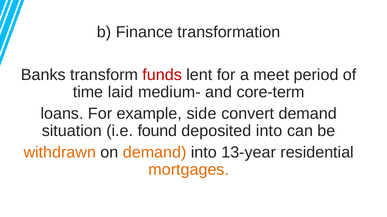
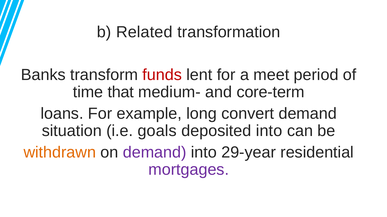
Finance: Finance -> Related
laid: laid -> that
side: side -> long
found: found -> goals
demand at (155, 153) colour: orange -> purple
13-year: 13-year -> 29-year
mortgages colour: orange -> purple
